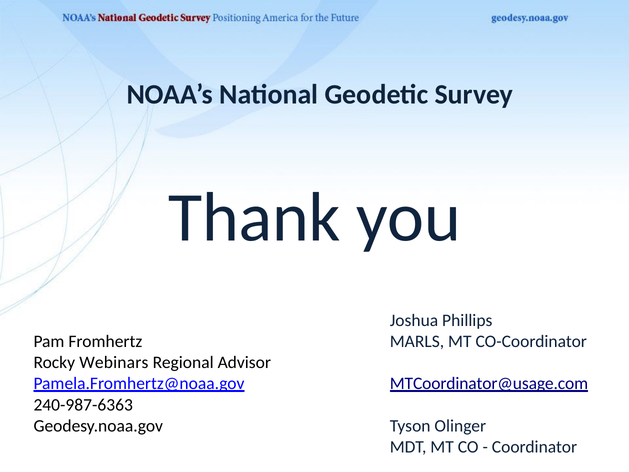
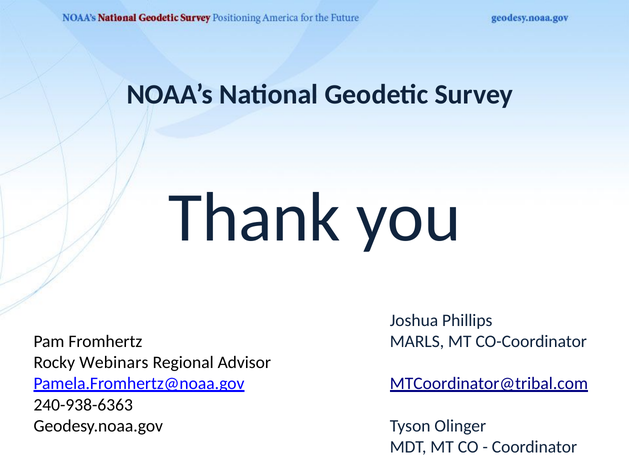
MTCoordinator@usage.com: MTCoordinator@usage.com -> MTCoordinator@tribal.com
240-987-6363: 240-987-6363 -> 240-938-6363
